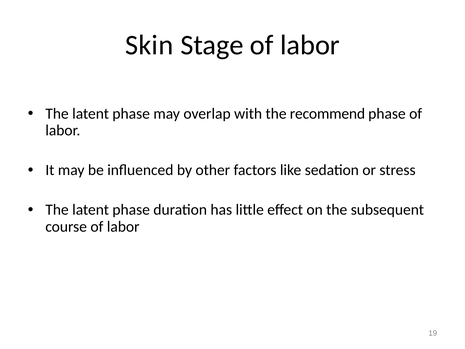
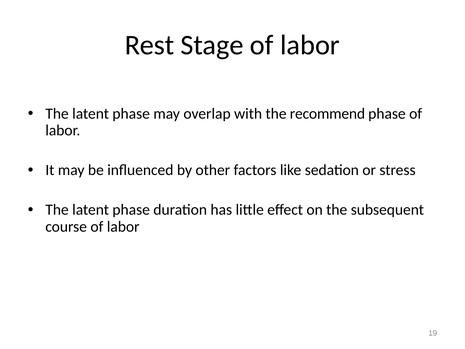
Skin: Skin -> Rest
